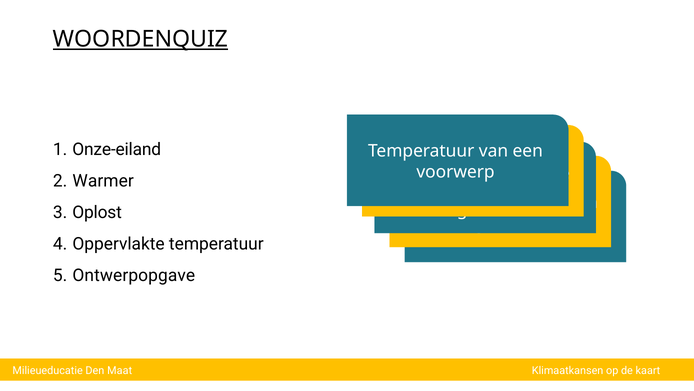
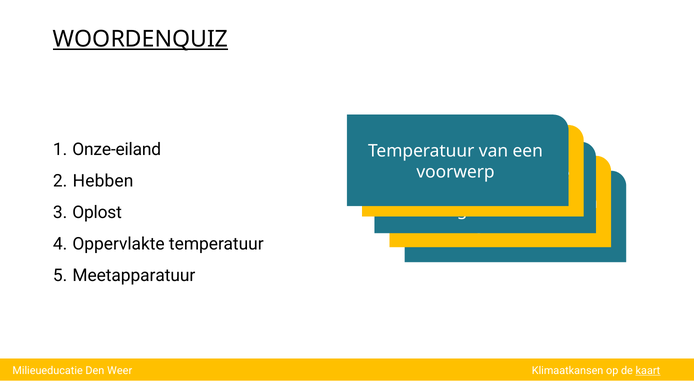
Warmer at (103, 181): Warmer -> Hebben
Ontwerpopgave: Ontwerpopgave -> Meetapparatuur
Maat: Maat -> Weer
kaart underline: none -> present
